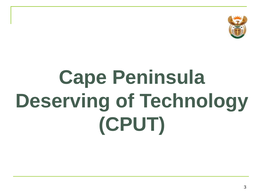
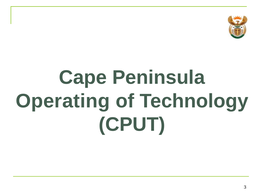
Deserving: Deserving -> Operating
